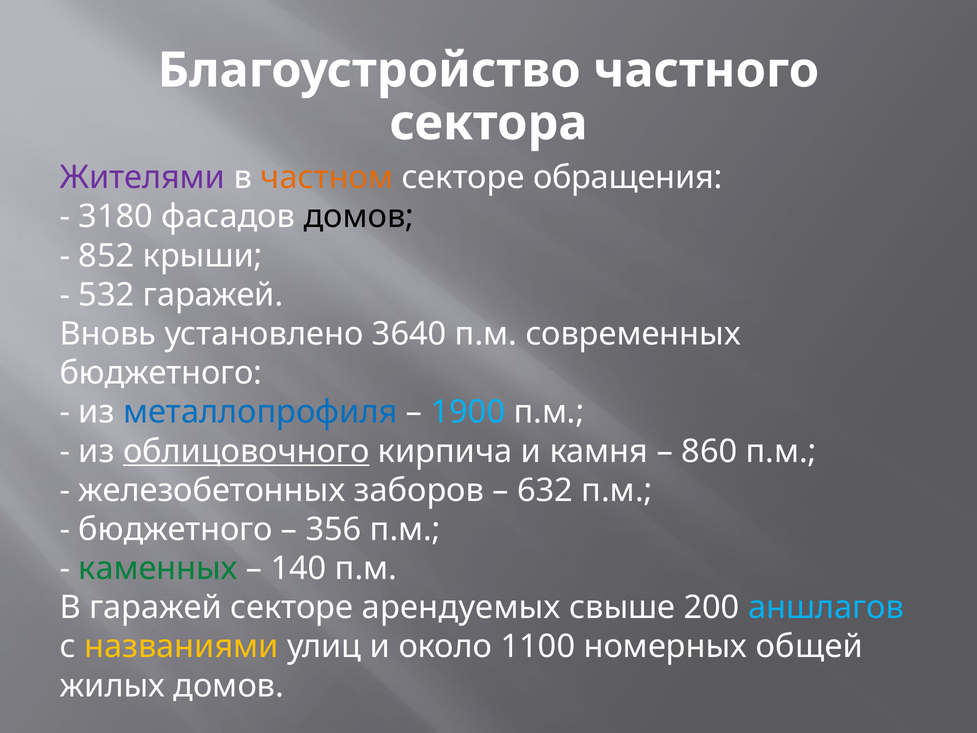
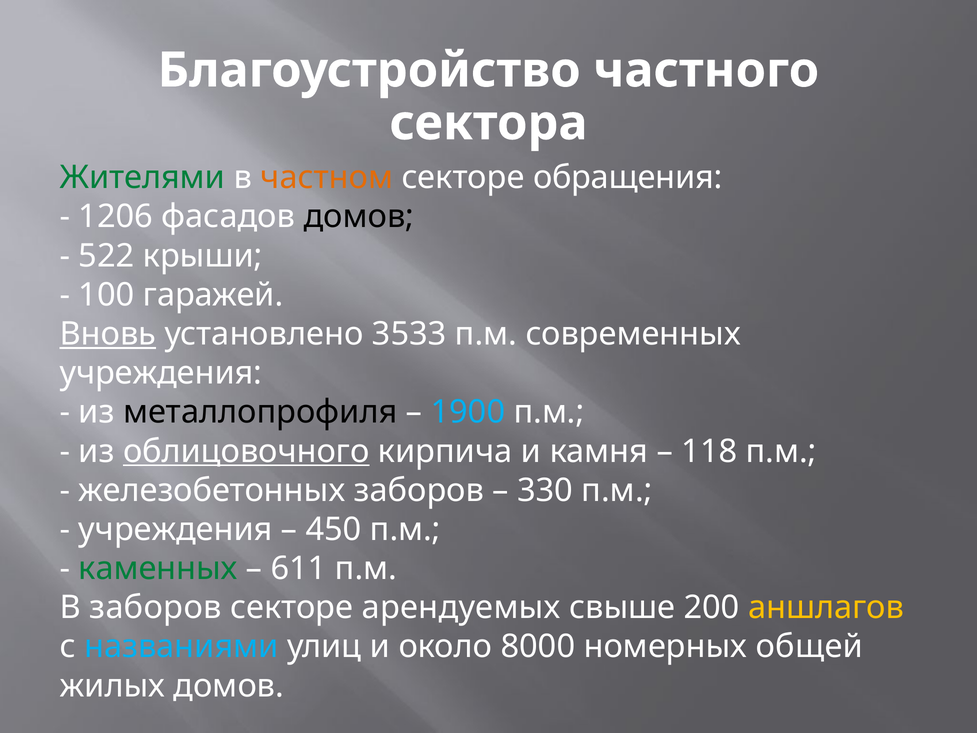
Жителями colour: purple -> green
3180: 3180 -> 1206
852: 852 -> 522
532: 532 -> 100
Вновь underline: none -> present
3640: 3640 -> 3533
бюджетного at (161, 373): бюджетного -> учреждения
металлопрофиля colour: blue -> black
860: 860 -> 118
632: 632 -> 330
бюджетного at (176, 529): бюджетного -> учреждения
356: 356 -> 450
140: 140 -> 611
В гаражей: гаражей -> заборов
аншлагов colour: light blue -> yellow
названиями colour: yellow -> light blue
1100: 1100 -> 8000
